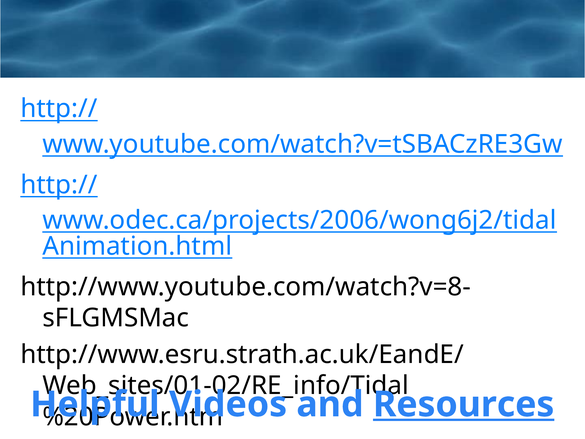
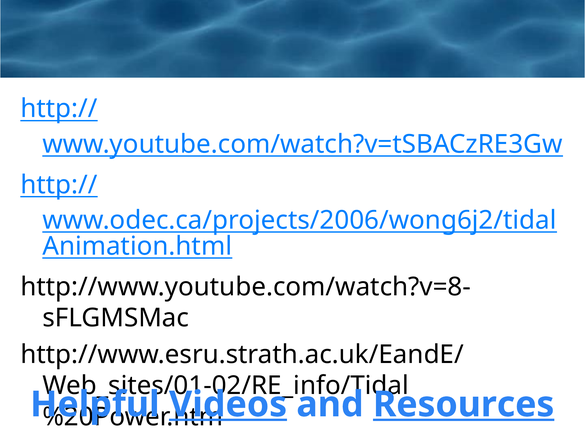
Videos underline: none -> present
